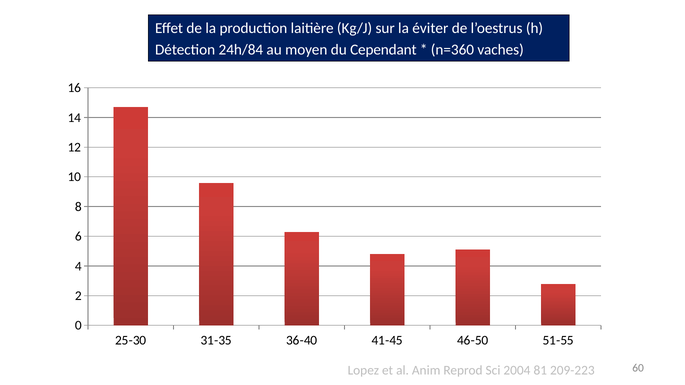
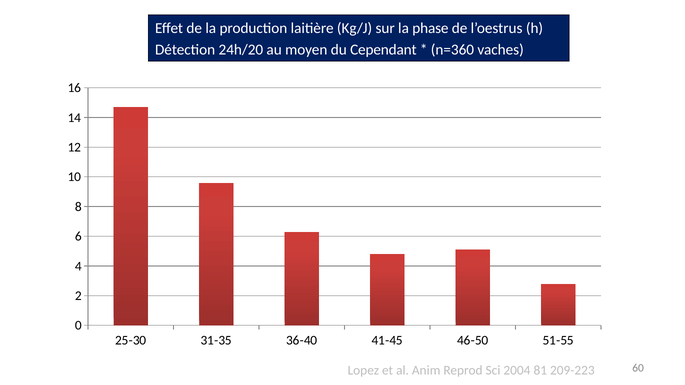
éviter: éviter -> phase
24h/84: 24h/84 -> 24h/20
